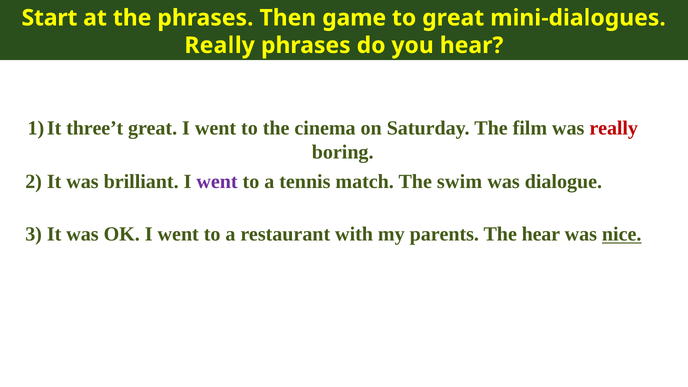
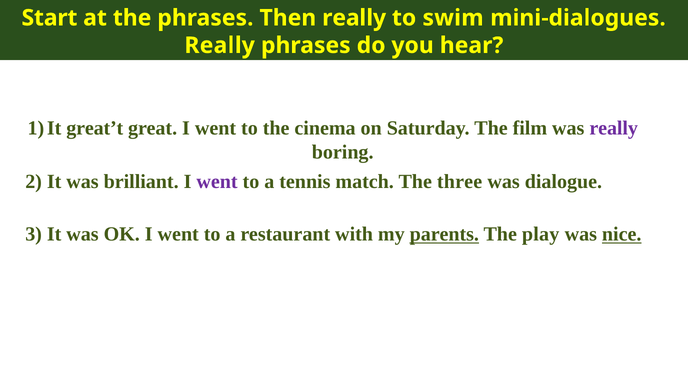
Then game: game -> really
to great: great -> swim
three’t: three’t -> great’t
really at (614, 128) colour: red -> purple
swim: swim -> three
parents underline: none -> present
The hear: hear -> play
